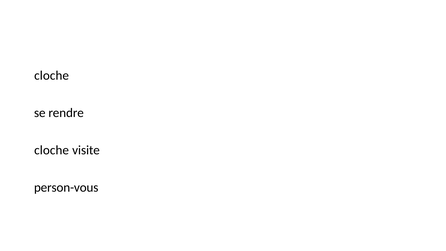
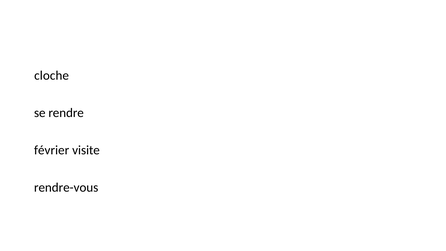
cloche at (52, 150): cloche -> février
person-vous: person-vous -> rendre-vous
